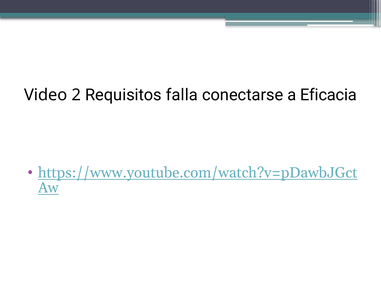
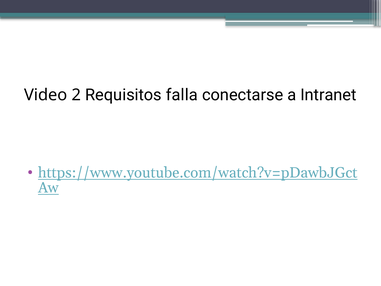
Eficacia: Eficacia -> Intranet
